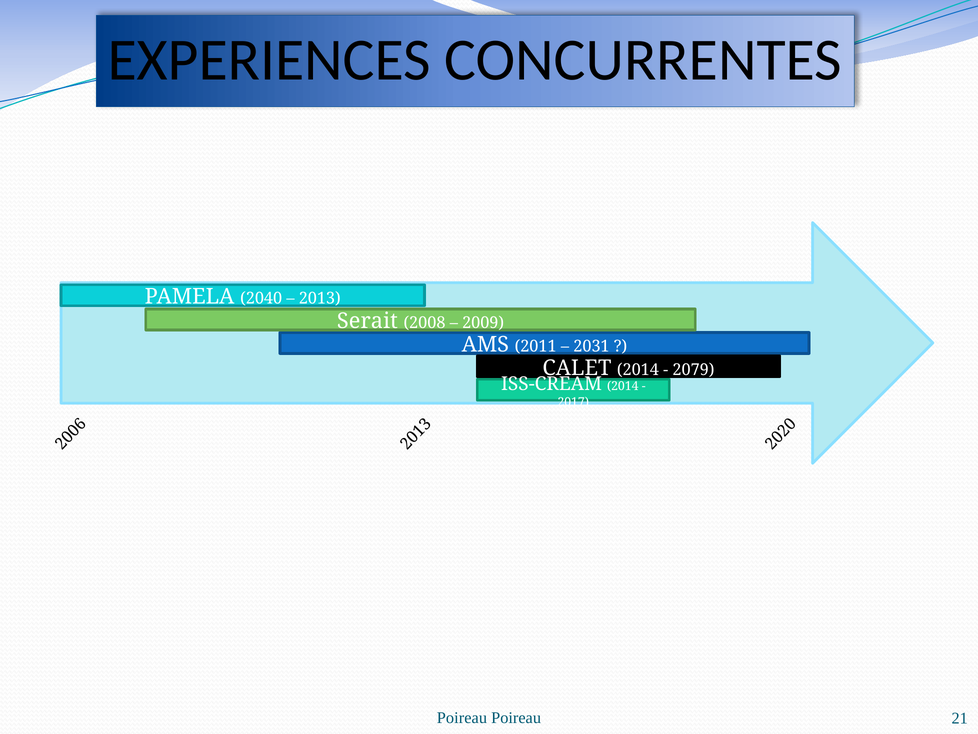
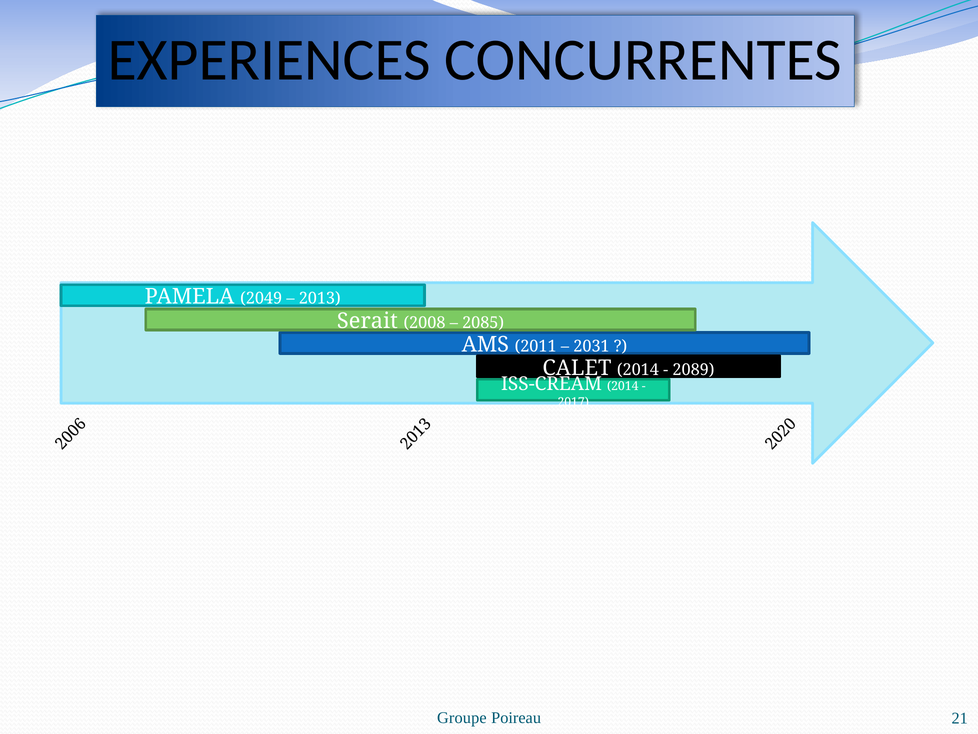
2040: 2040 -> 2049
2009: 2009 -> 2085
2079: 2079 -> 2089
Poireau at (462, 717): Poireau -> Groupe
